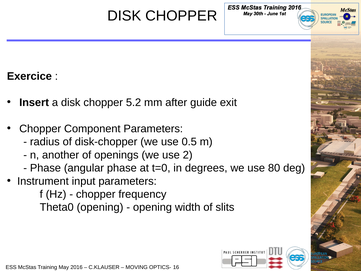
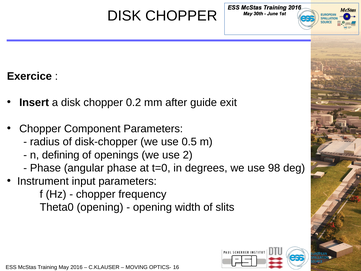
5.2: 5.2 -> 0.2
another: another -> defining
80: 80 -> 98
